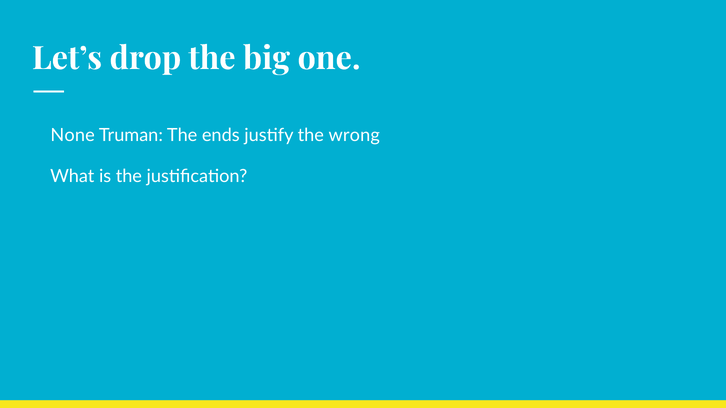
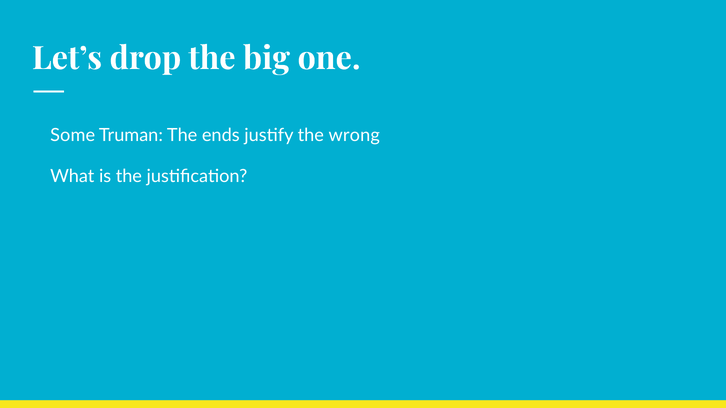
None: None -> Some
